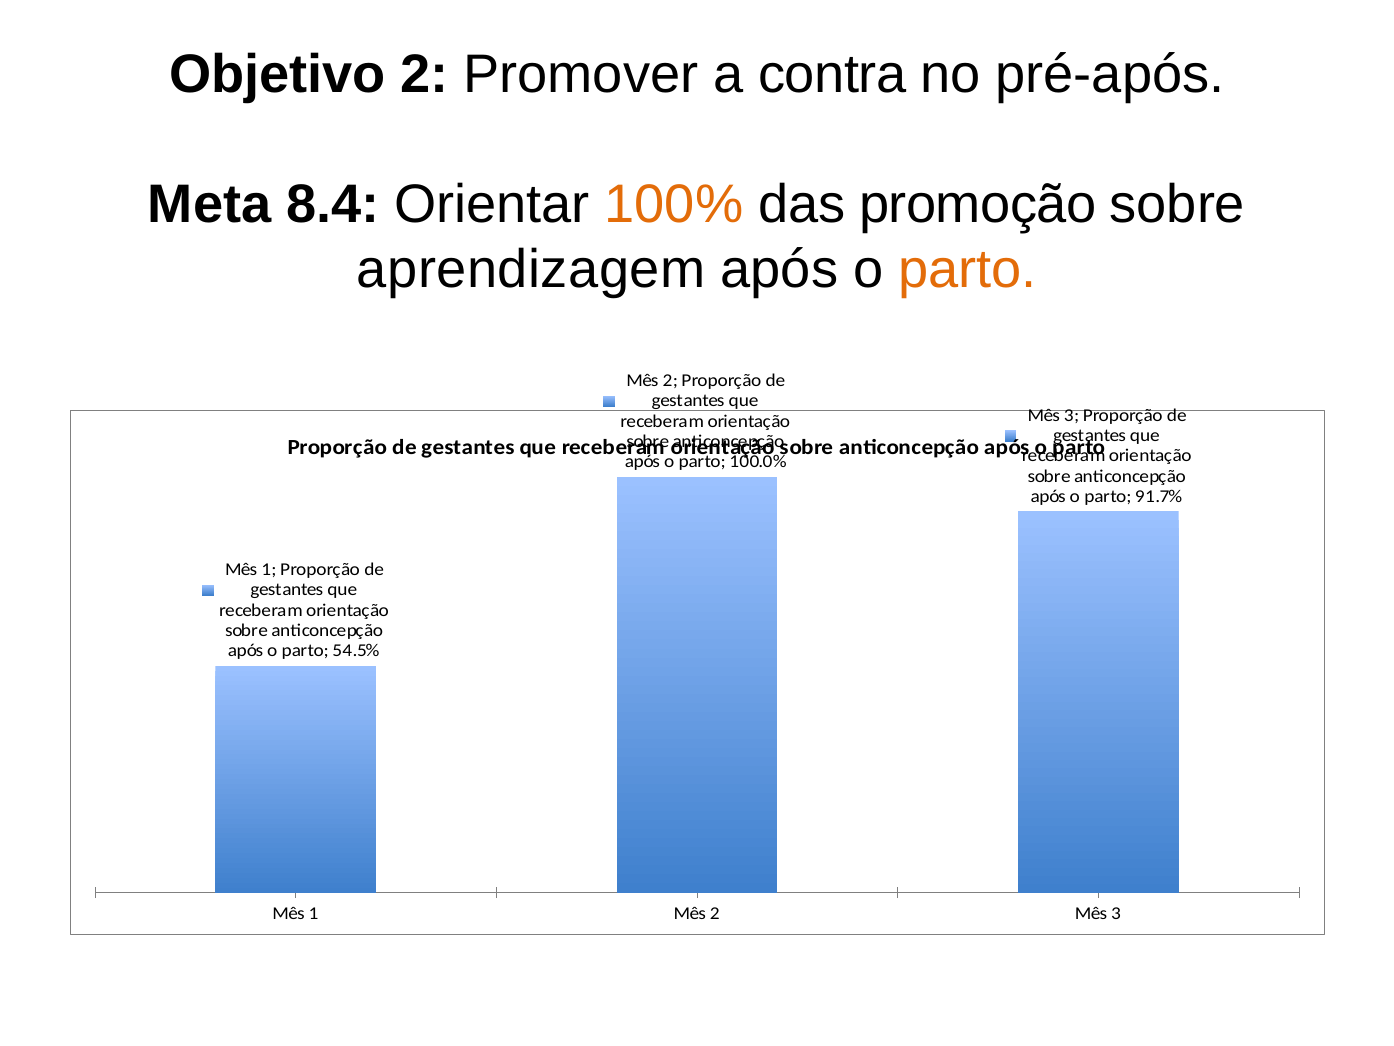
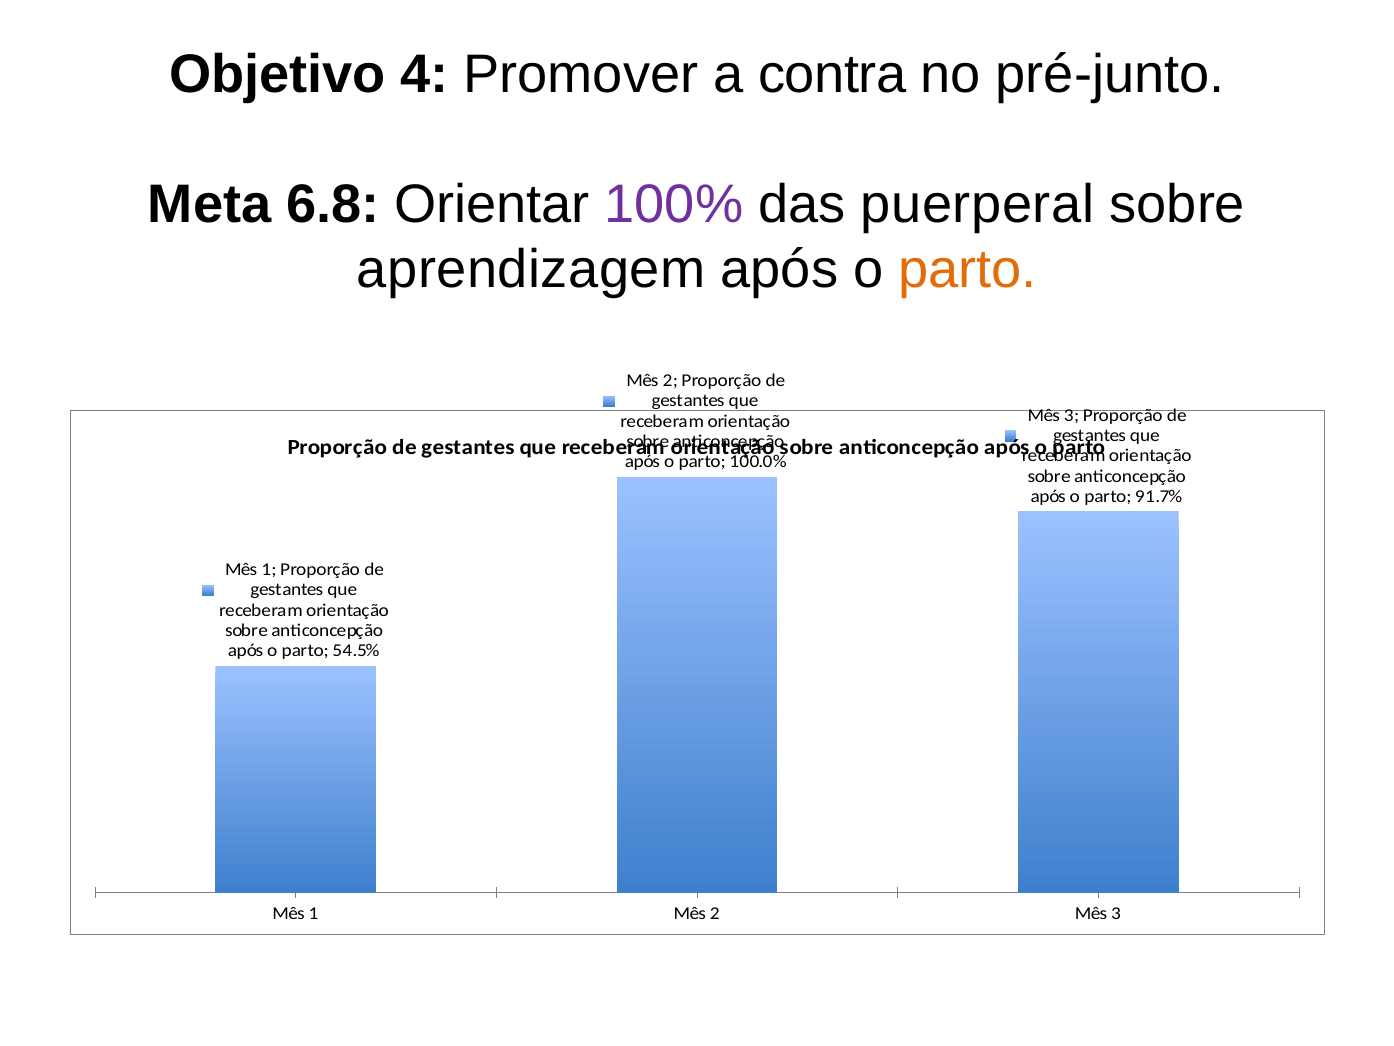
Objetivo 2: 2 -> 4
pré-após: pré-após -> pré-junto
8.4: 8.4 -> 6.8
100% colour: orange -> purple
promoção: promoção -> puerperal
